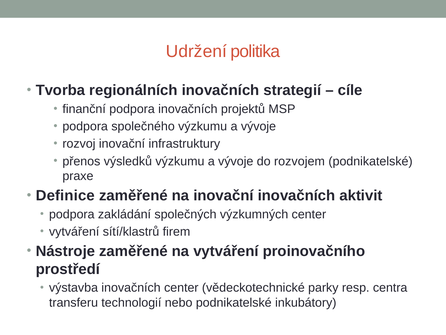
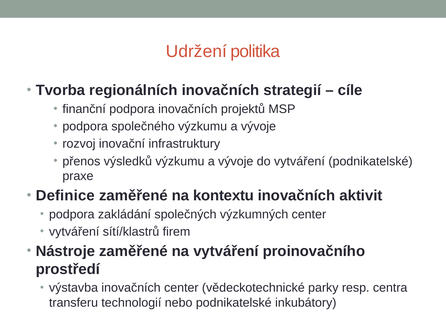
do rozvojem: rozvojem -> vytváření
na inovační: inovační -> kontextu
